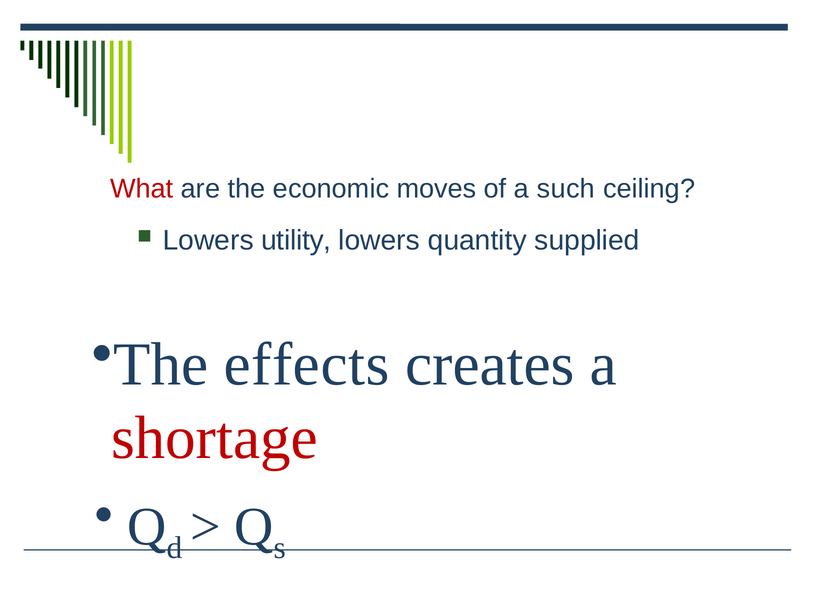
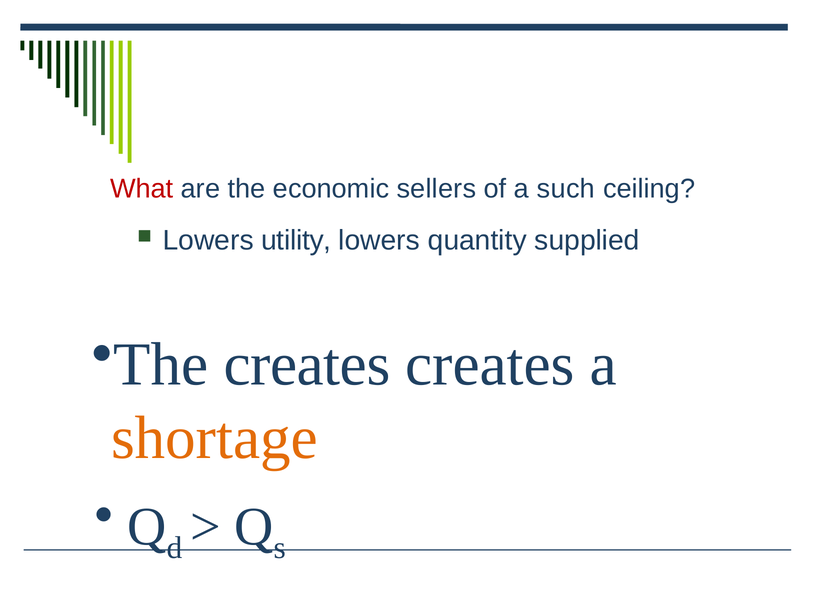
moves: moves -> sellers
The effects: effects -> creates
shortage colour: red -> orange
